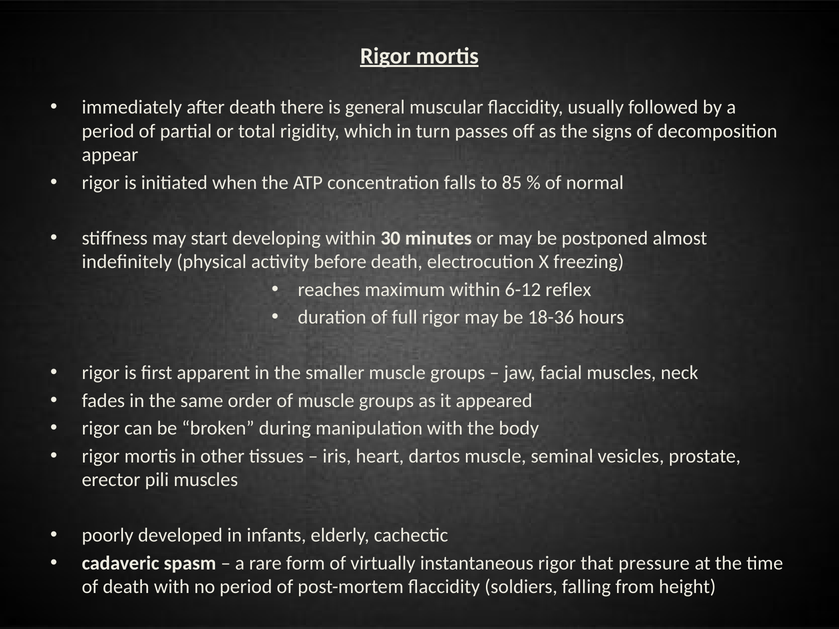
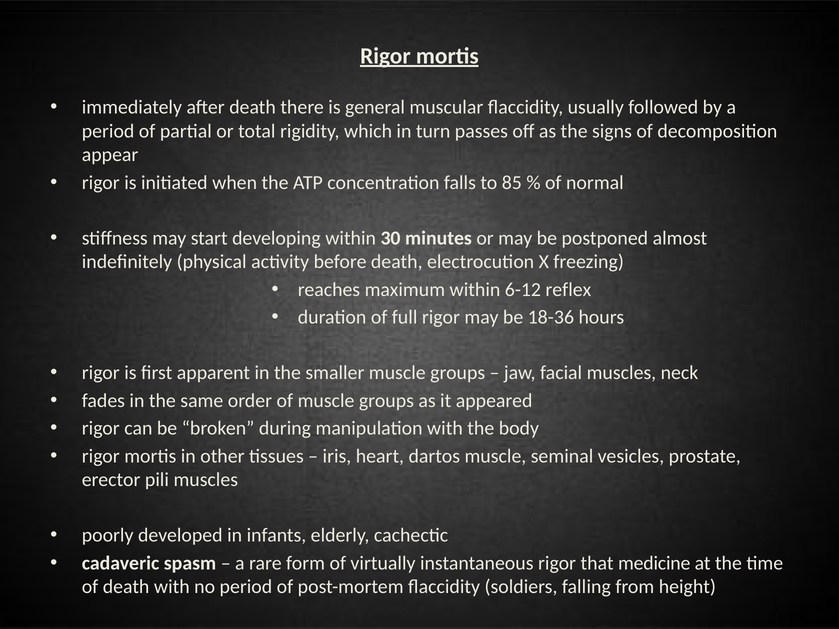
pressure: pressure -> medicine
